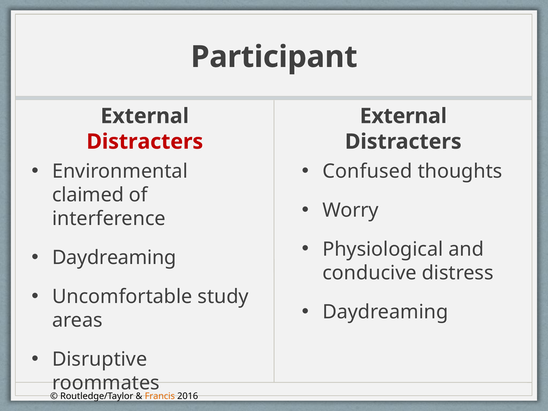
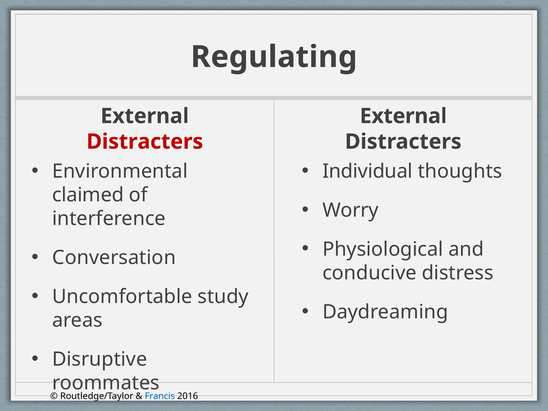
Participant: Participant -> Regulating
Confused: Confused -> Individual
Daydreaming at (114, 258): Daydreaming -> Conversation
Francis colour: orange -> blue
